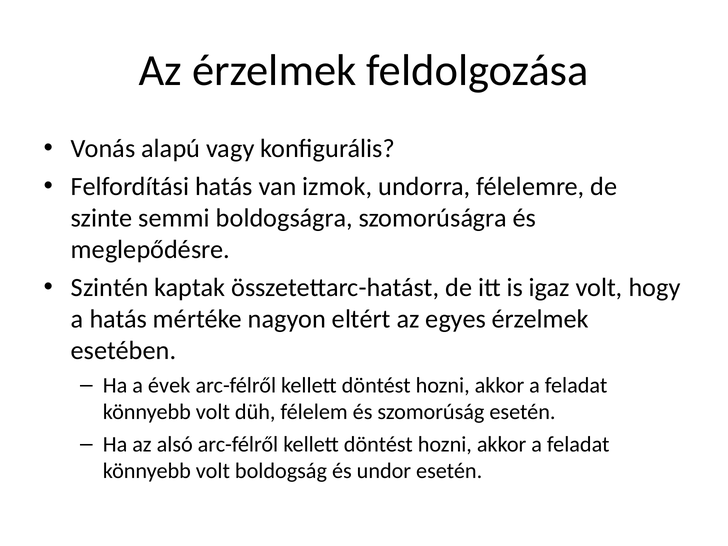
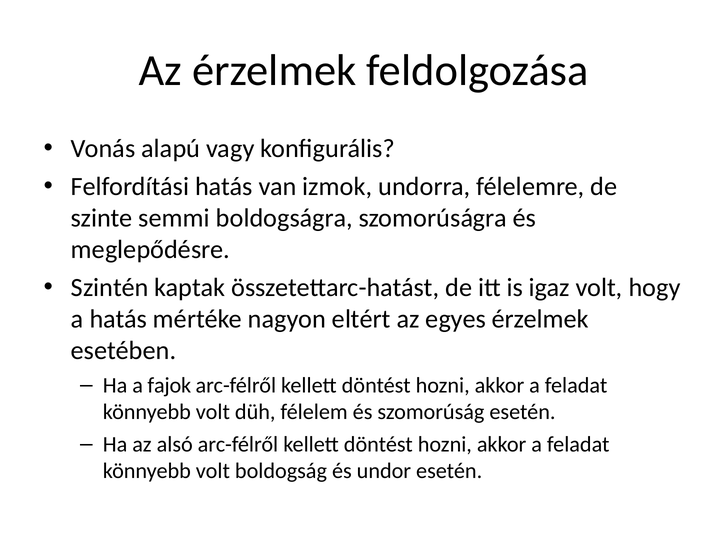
évek: évek -> fajok
